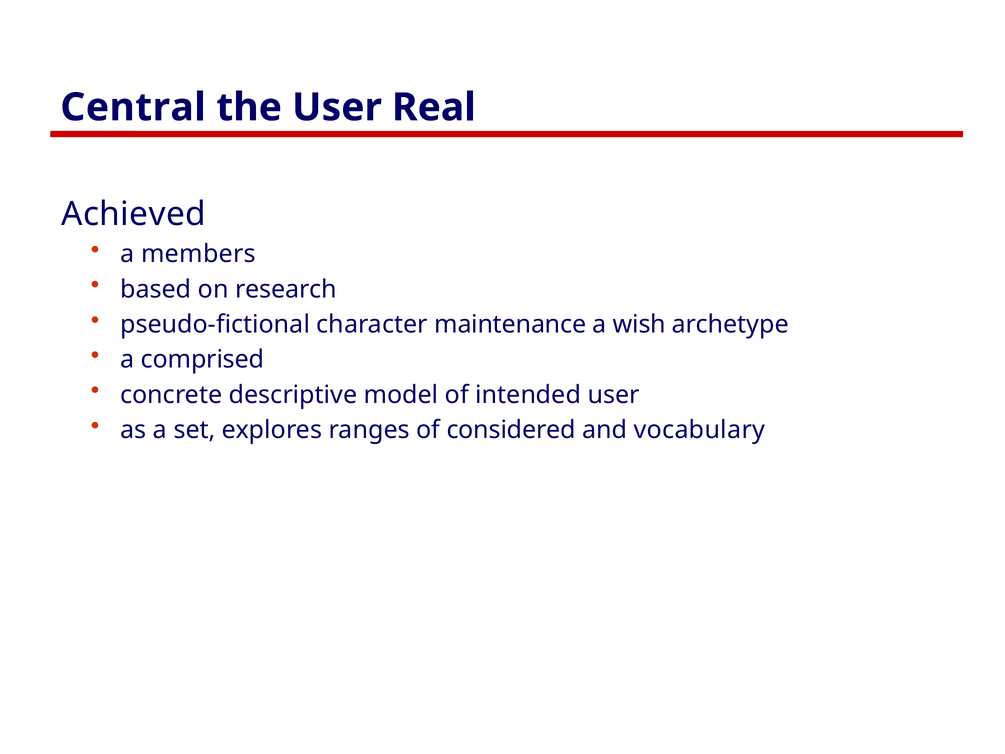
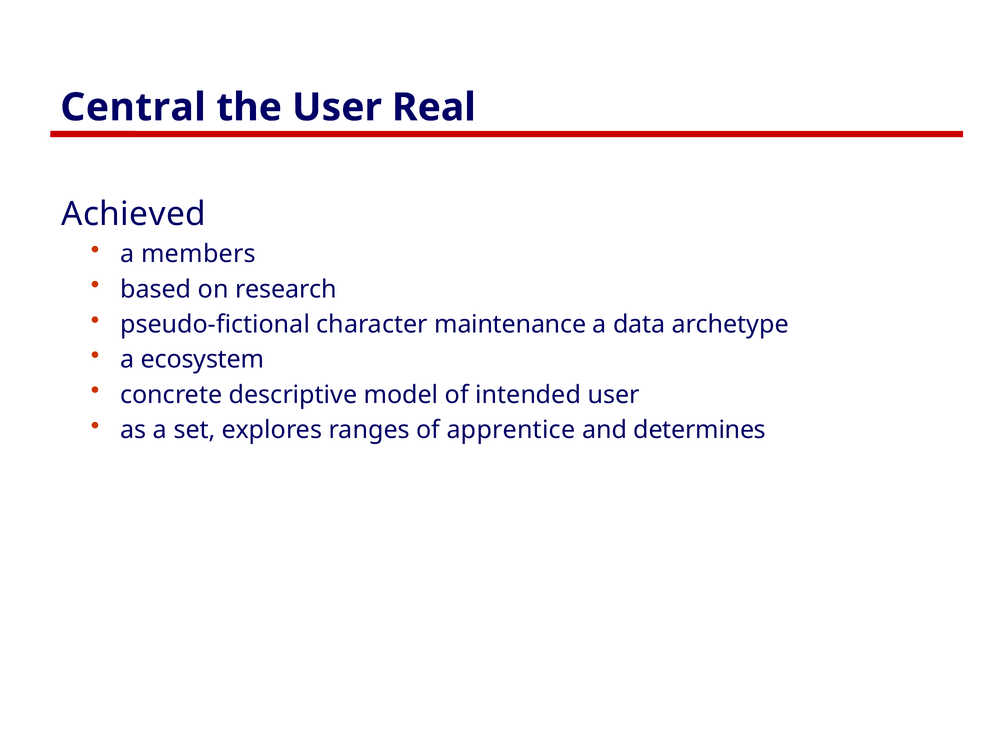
wish: wish -> data
comprised: comprised -> ecosystem
considered: considered -> apprentice
vocabulary: vocabulary -> determines
